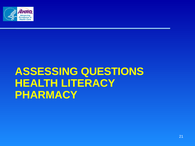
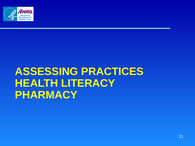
QUESTIONS: QUESTIONS -> PRACTICES
